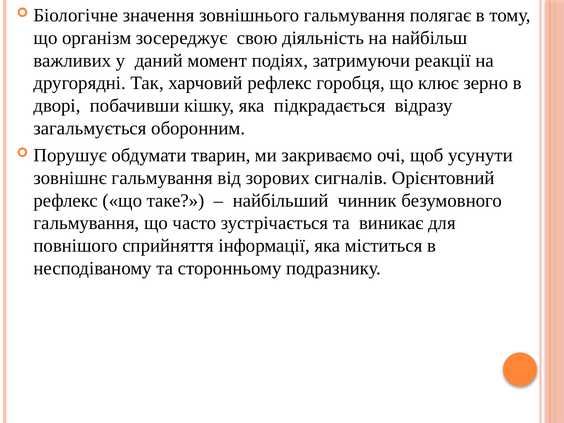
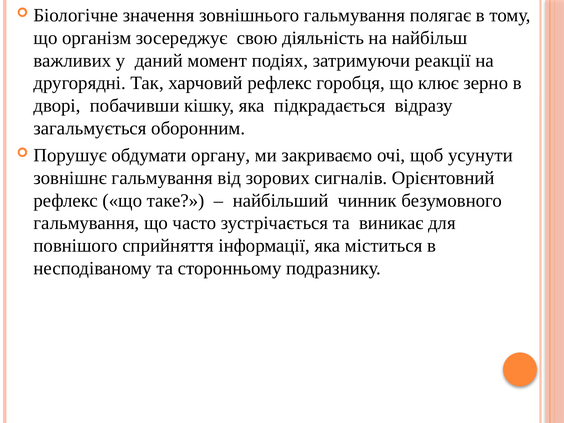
тварин: тварин -> органу
